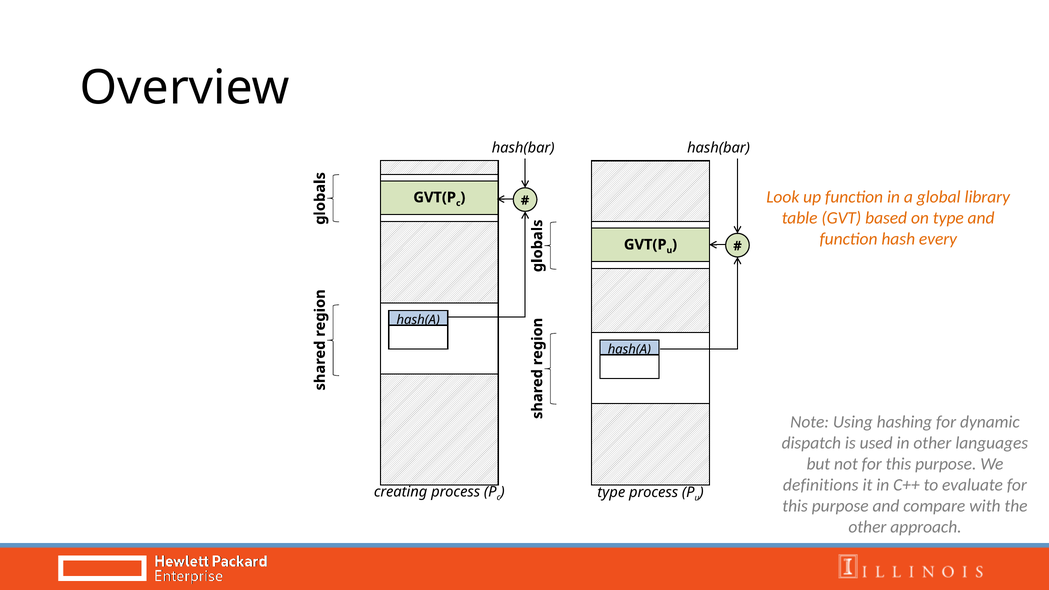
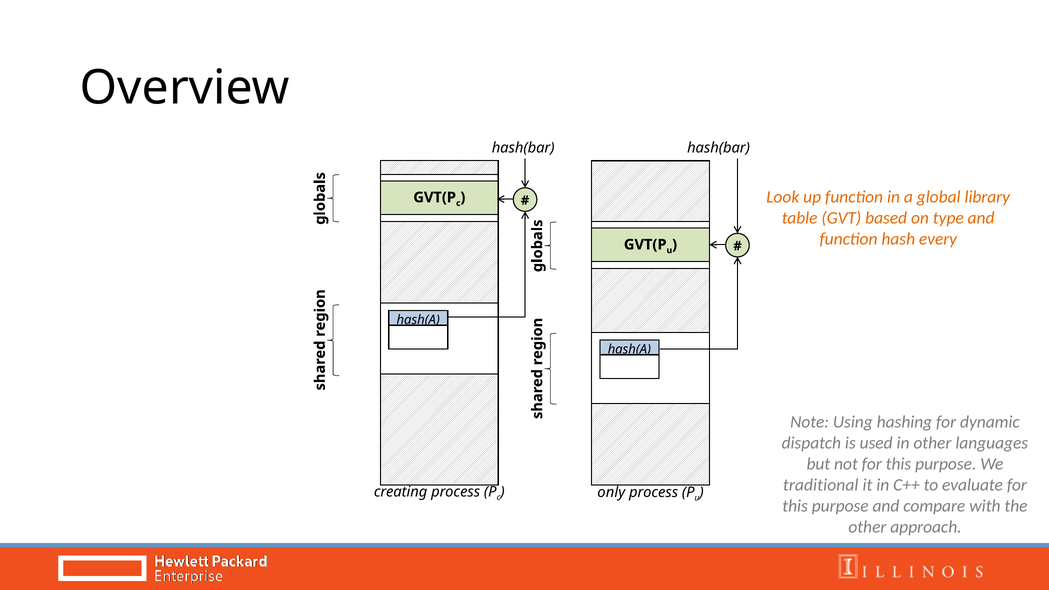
definitions: definitions -> traditional
type at (611, 492): type -> only
